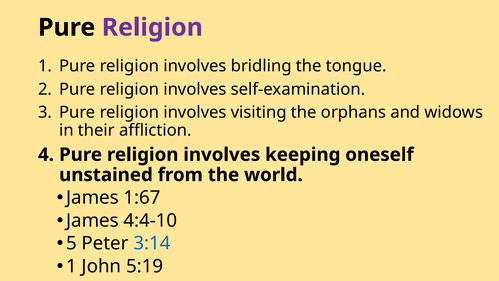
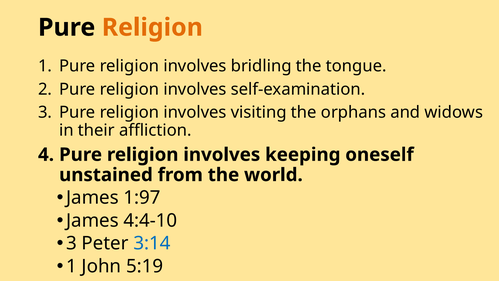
Religion at (152, 27) colour: purple -> orange
1:67: 1:67 -> 1:97
5 at (71, 243): 5 -> 3
